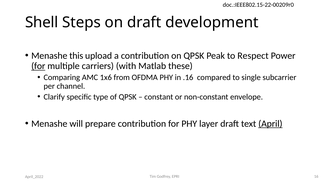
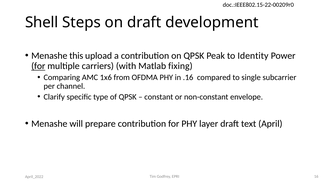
Respect: Respect -> Identity
these: these -> fixing
April underline: present -> none
